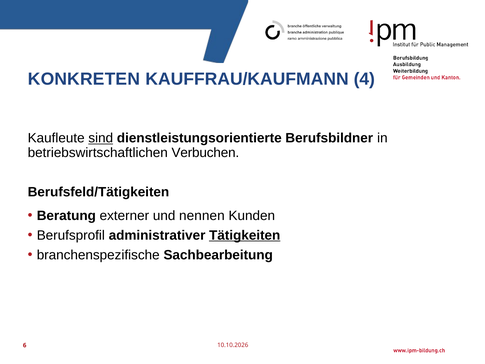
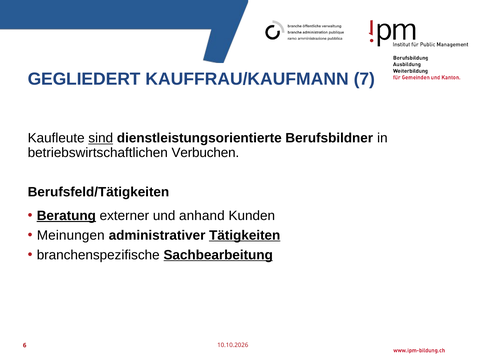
KONKRETEN: KONKRETEN -> GEGLIEDERT
4: 4 -> 7
Beratung underline: none -> present
nennen: nennen -> anhand
Berufsprofil: Berufsprofil -> Meinungen
Sachbearbeitung underline: none -> present
